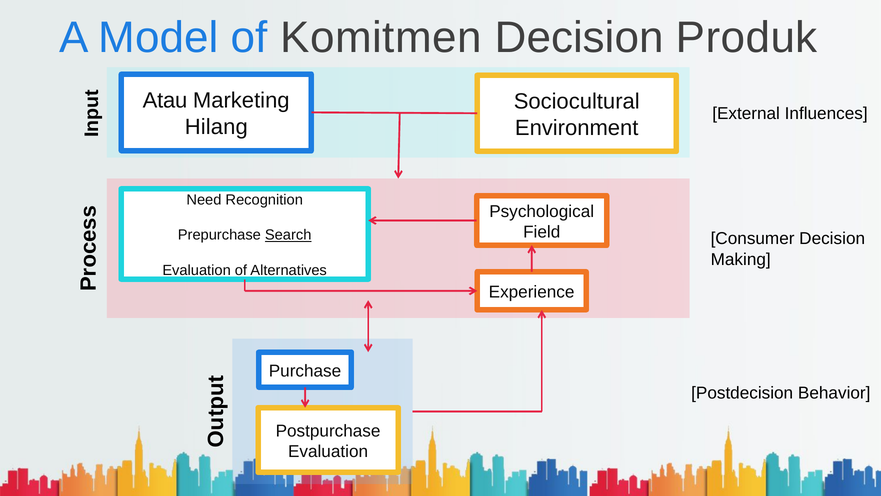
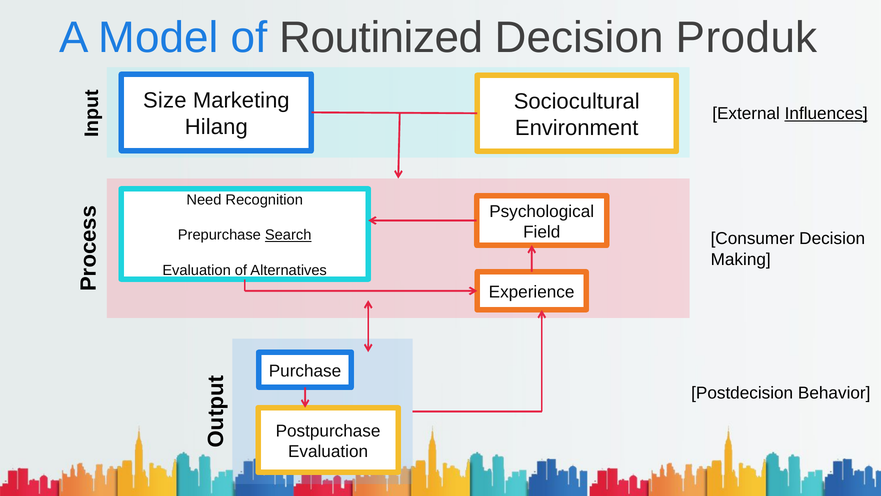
Komitmen: Komitmen -> Routinized
Atau: Atau -> Size
Influences underline: none -> present
